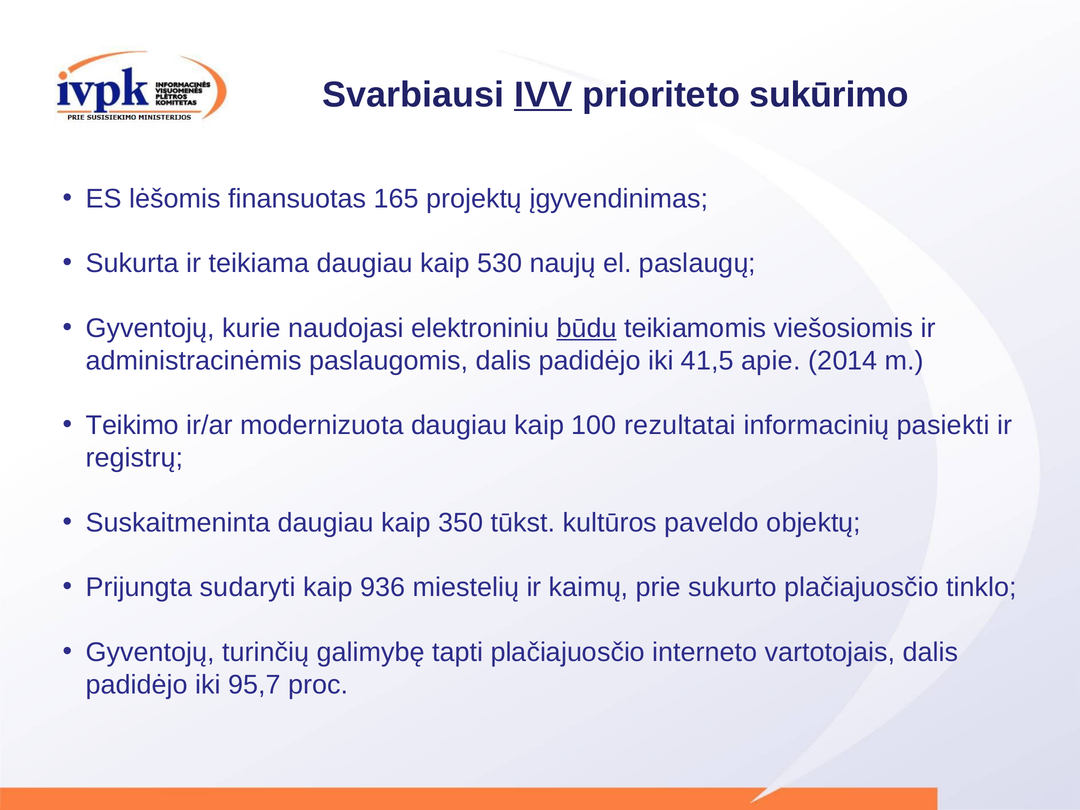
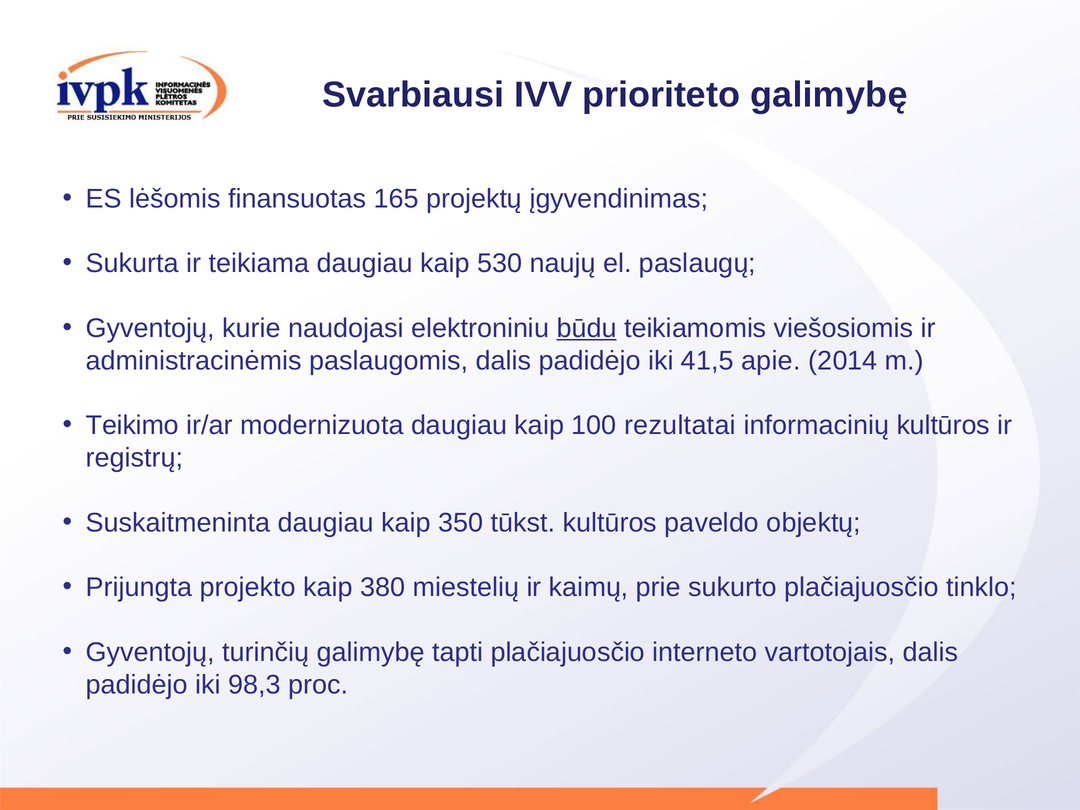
IVV underline: present -> none
prioriteto sukūrimo: sukūrimo -> galimybę
informacinių pasiekti: pasiekti -> kultūros
sudaryti: sudaryti -> projekto
936: 936 -> 380
95,7: 95,7 -> 98,3
